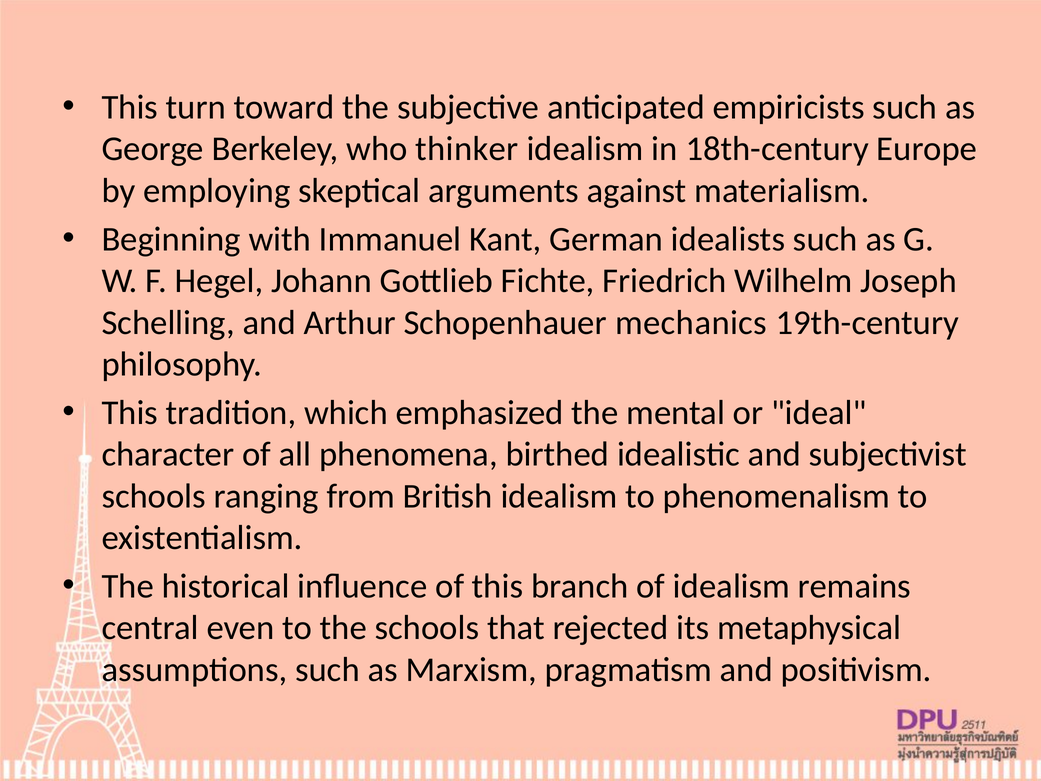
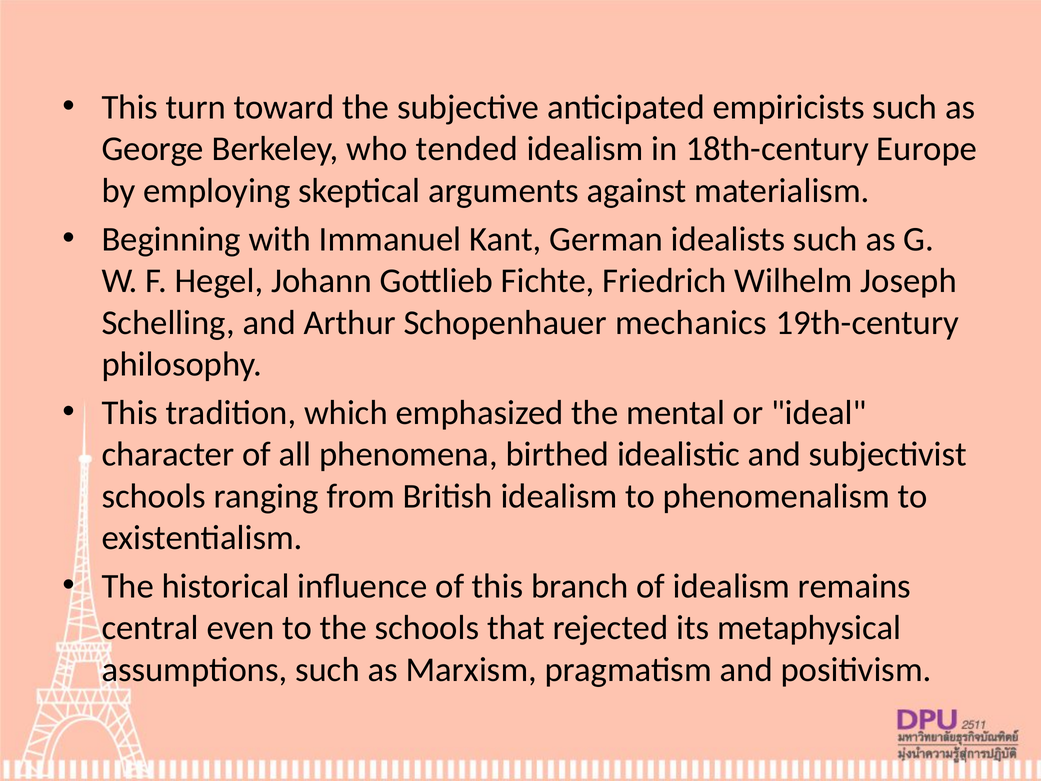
thinker: thinker -> tended
